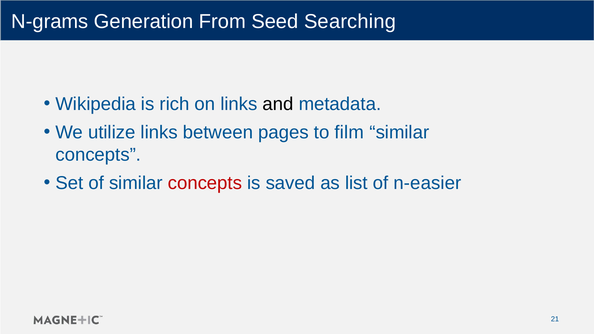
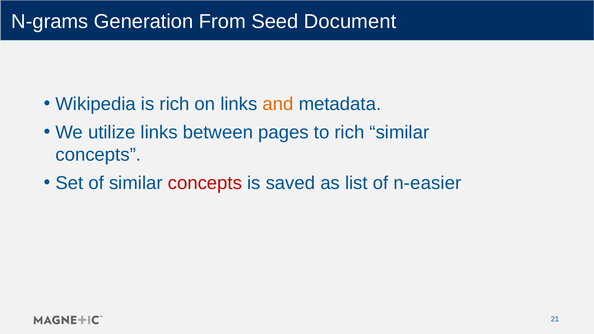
Searching: Searching -> Document
and colour: black -> orange
to film: film -> rich
